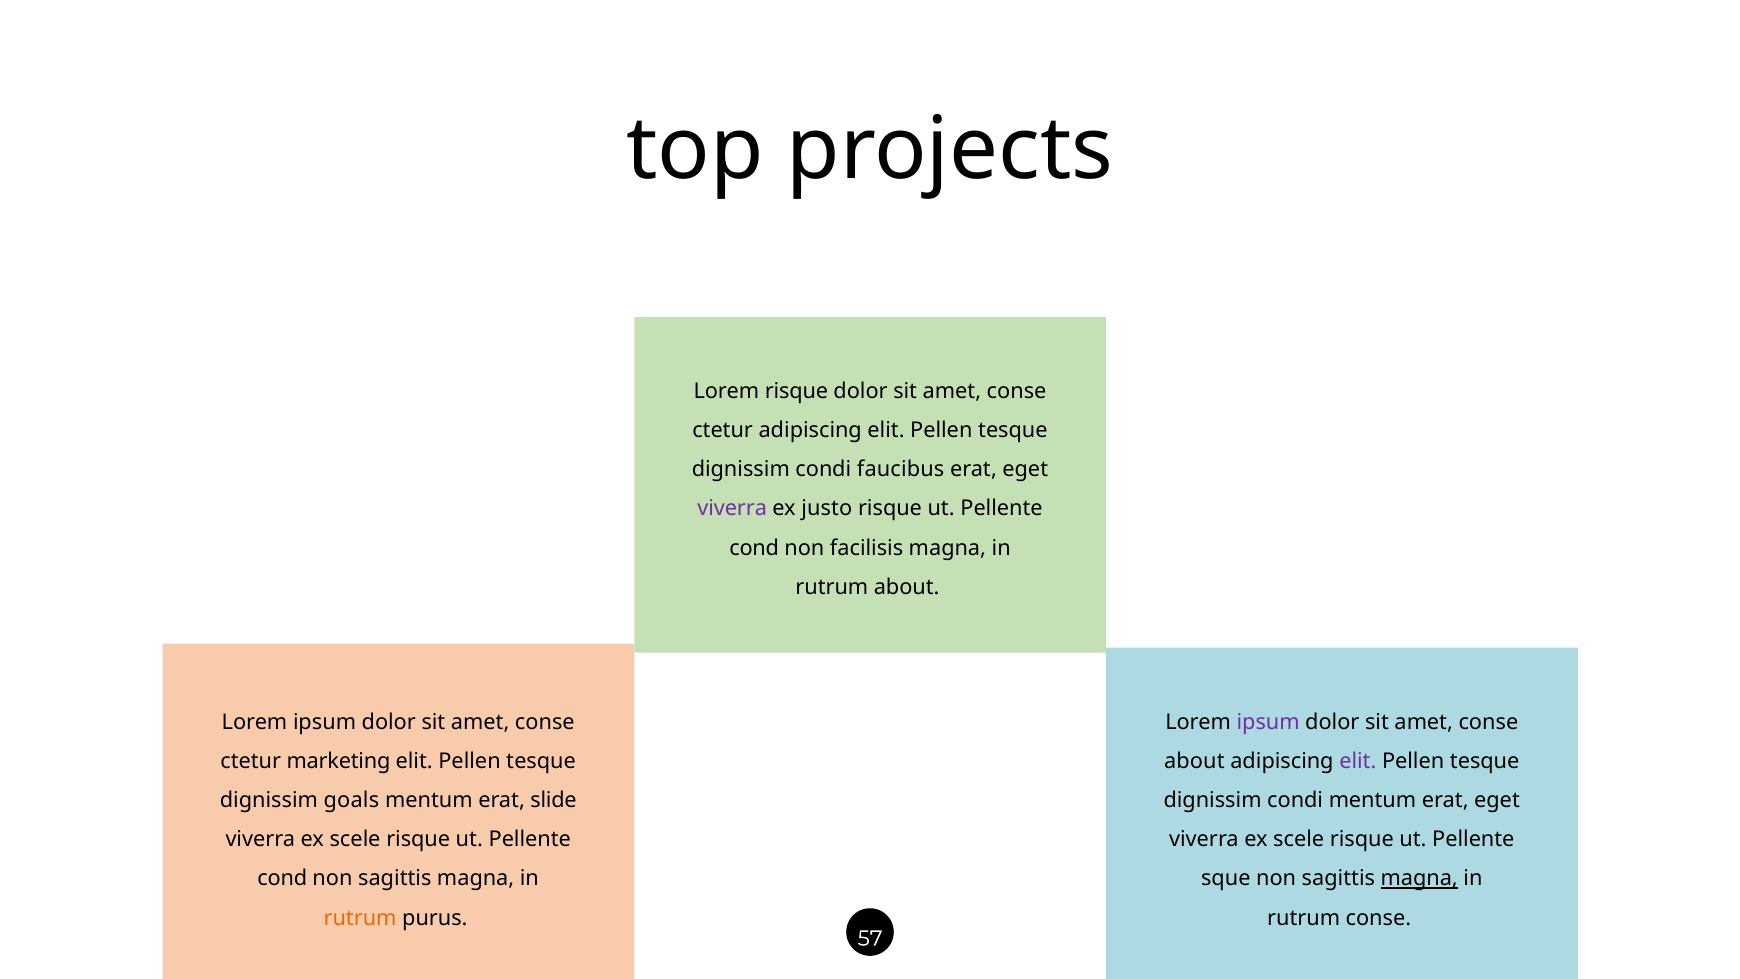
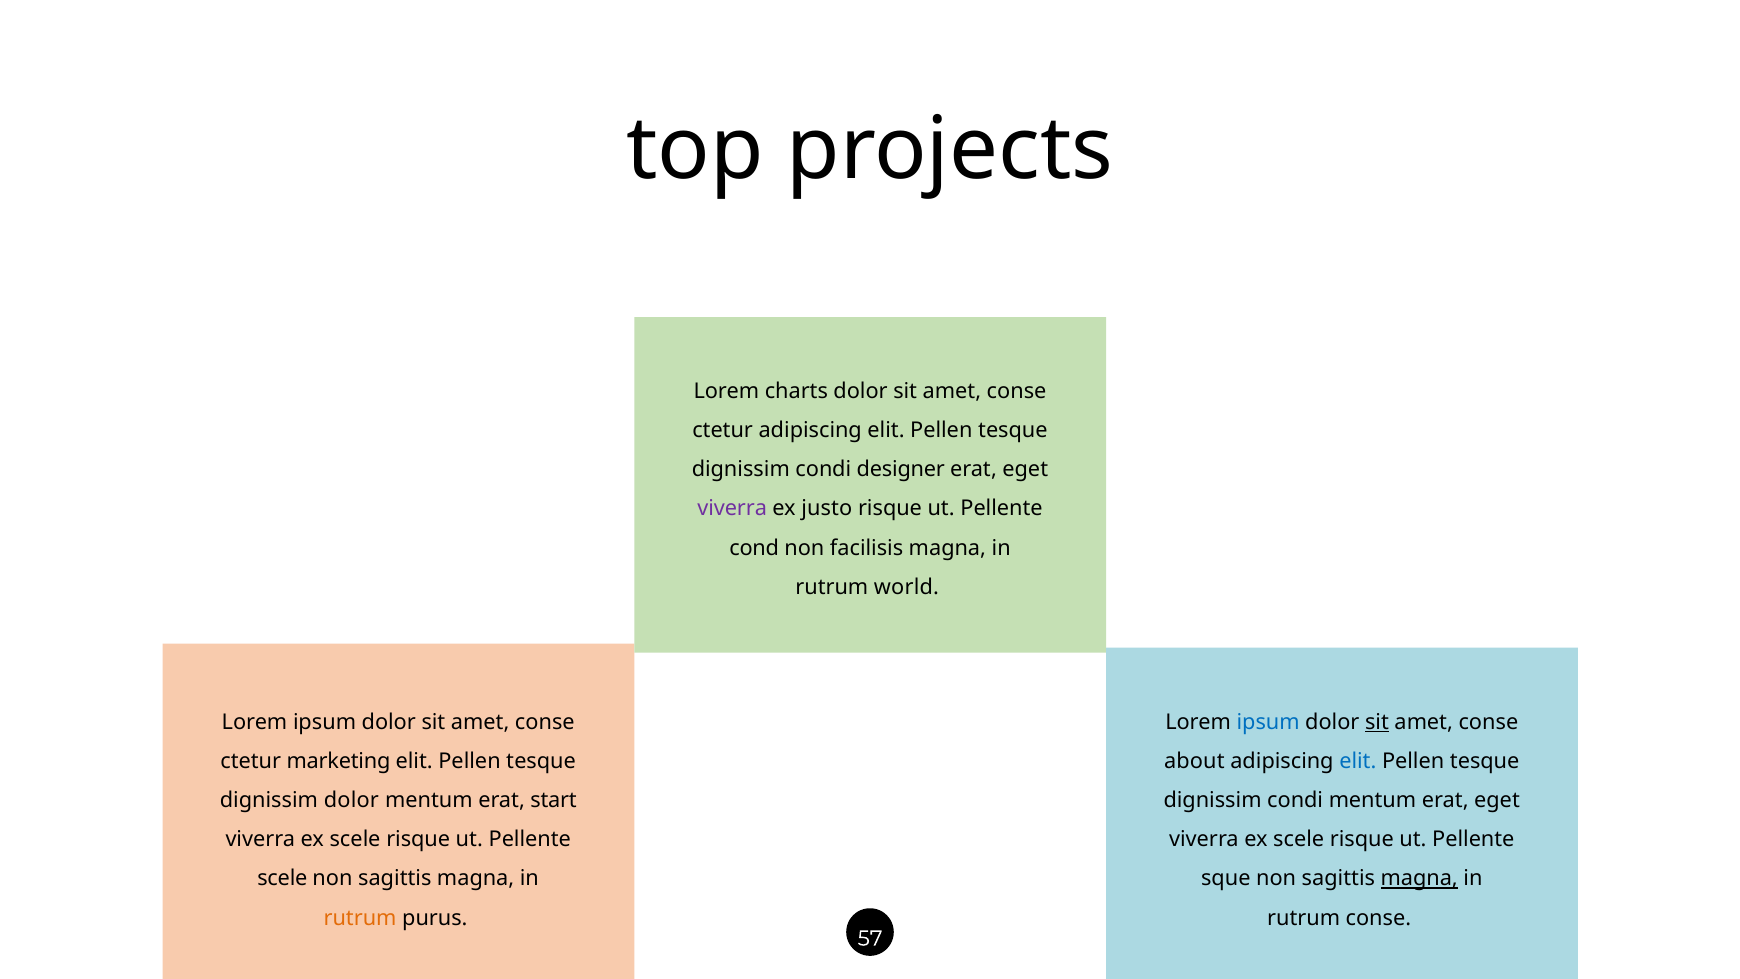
Lorem risque: risque -> charts
faucibus: faucibus -> designer
rutrum about: about -> world
ipsum at (1268, 722) colour: purple -> blue
sit at (1377, 722) underline: none -> present
elit at (1358, 761) colour: purple -> blue
dignissim goals: goals -> dolor
slide: slide -> start
cond at (282, 879): cond -> scele
